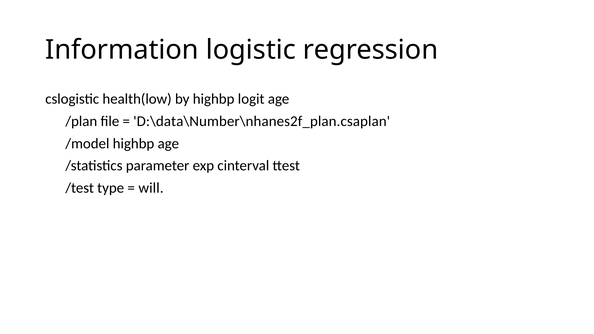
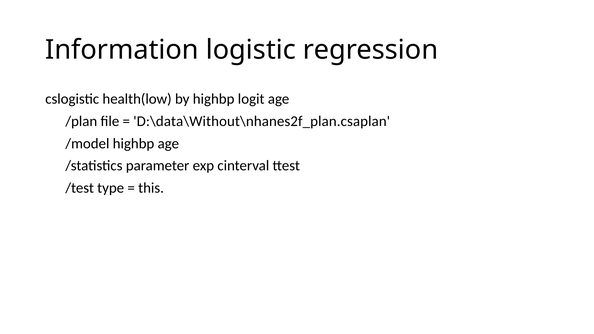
D:\data\Number\nhanes2f_plan.csaplan: D:\data\Number\nhanes2f_plan.csaplan -> D:\data\Without\nhanes2f_plan.csaplan
will: will -> this
